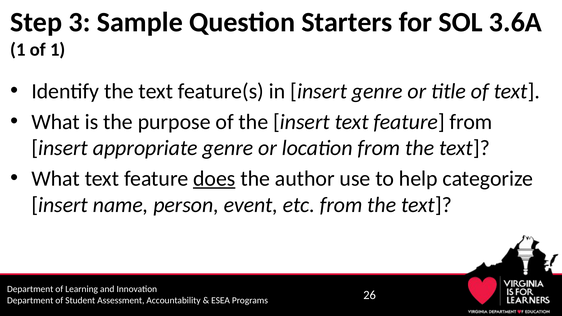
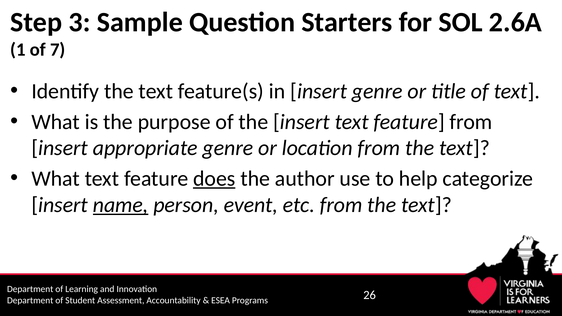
3.6A: 3.6A -> 2.6A
of 1: 1 -> 7
name underline: none -> present
